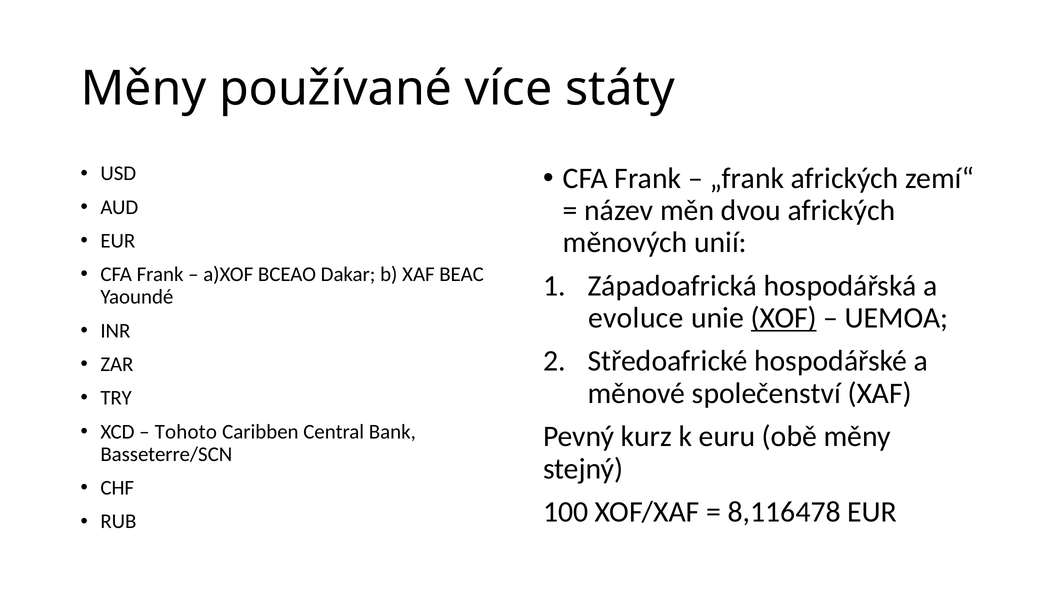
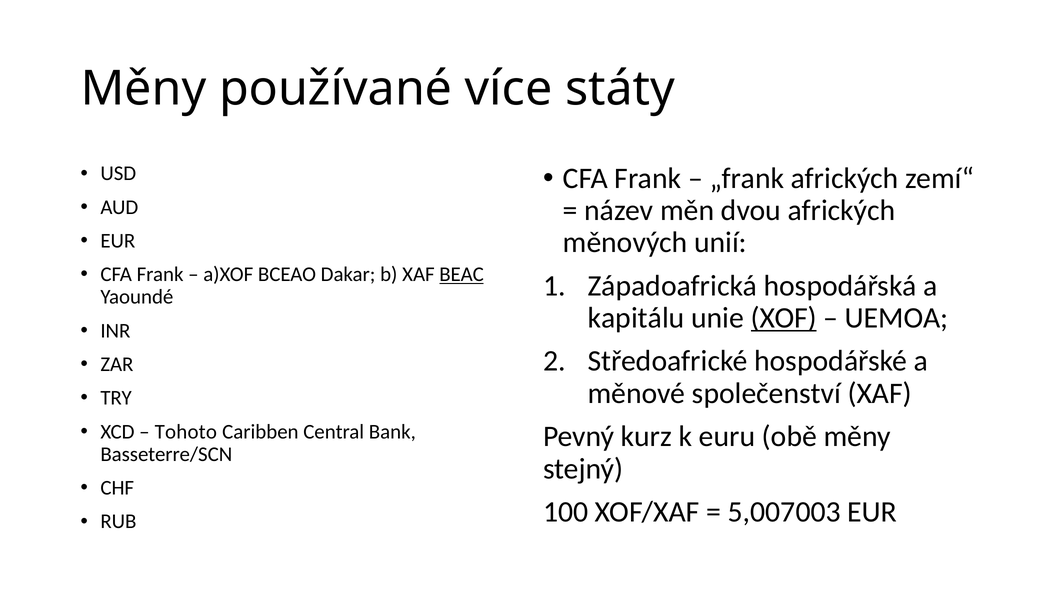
BEAC underline: none -> present
evoluce: evoluce -> kapitálu
8,116478: 8,116478 -> 5,007003
